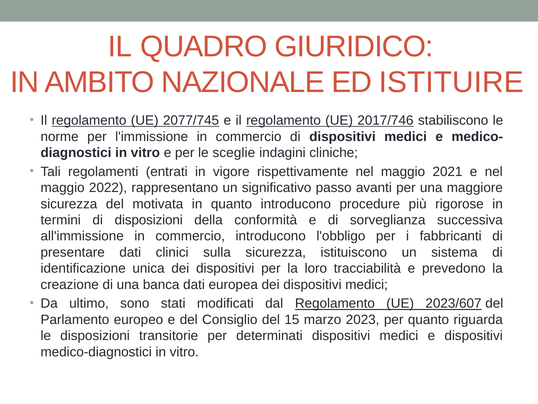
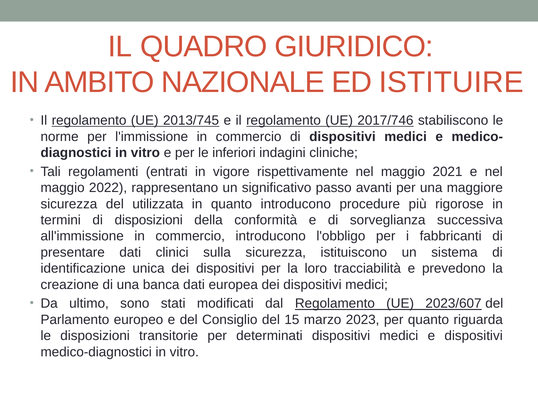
2077/745: 2077/745 -> 2013/745
sceglie: sceglie -> inferiori
motivata: motivata -> utilizzata
